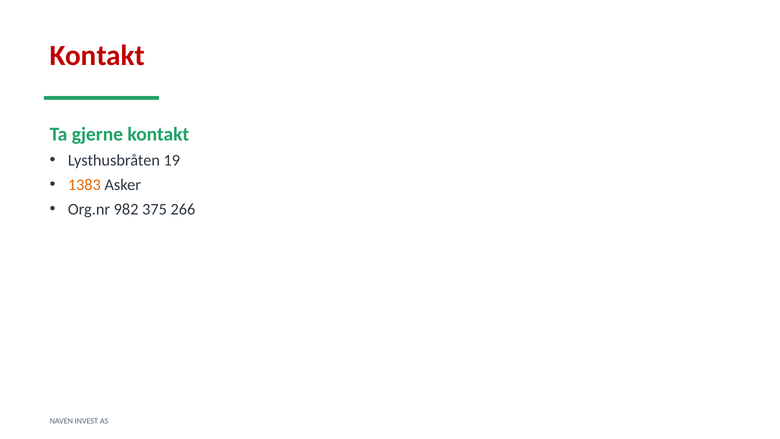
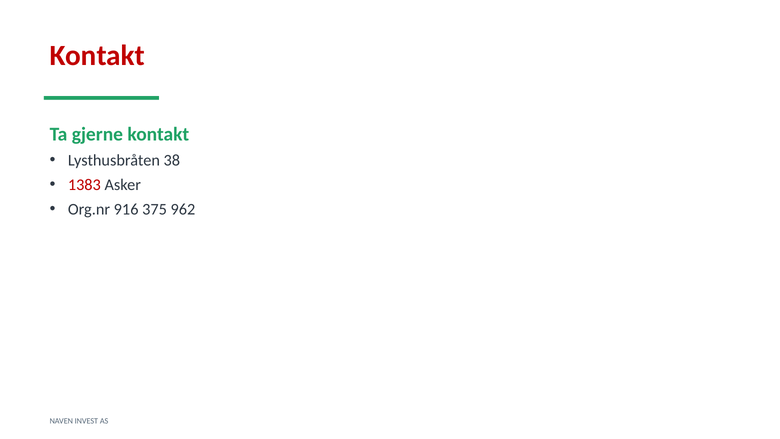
19: 19 -> 38
1383 colour: orange -> red
982: 982 -> 916
266: 266 -> 962
